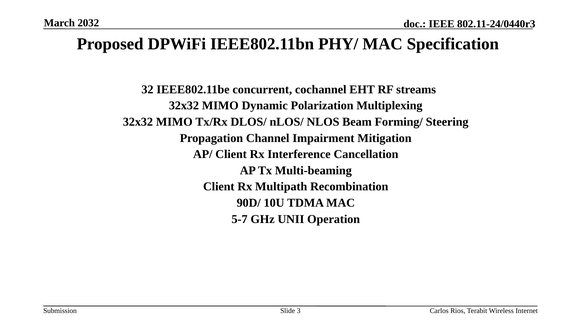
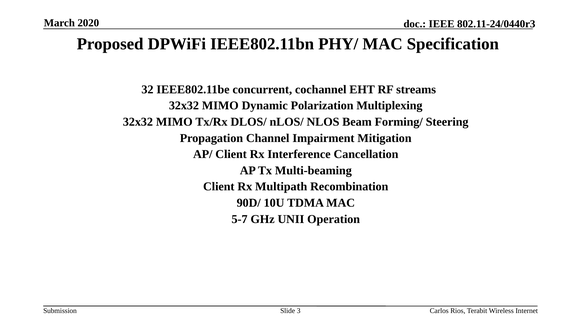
2032: 2032 -> 2020
